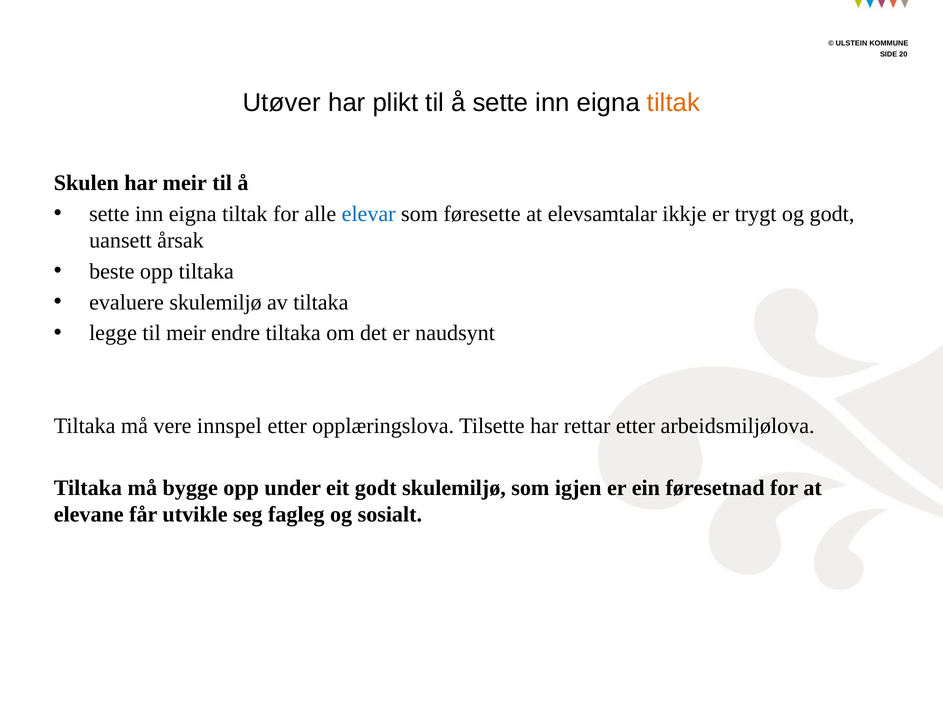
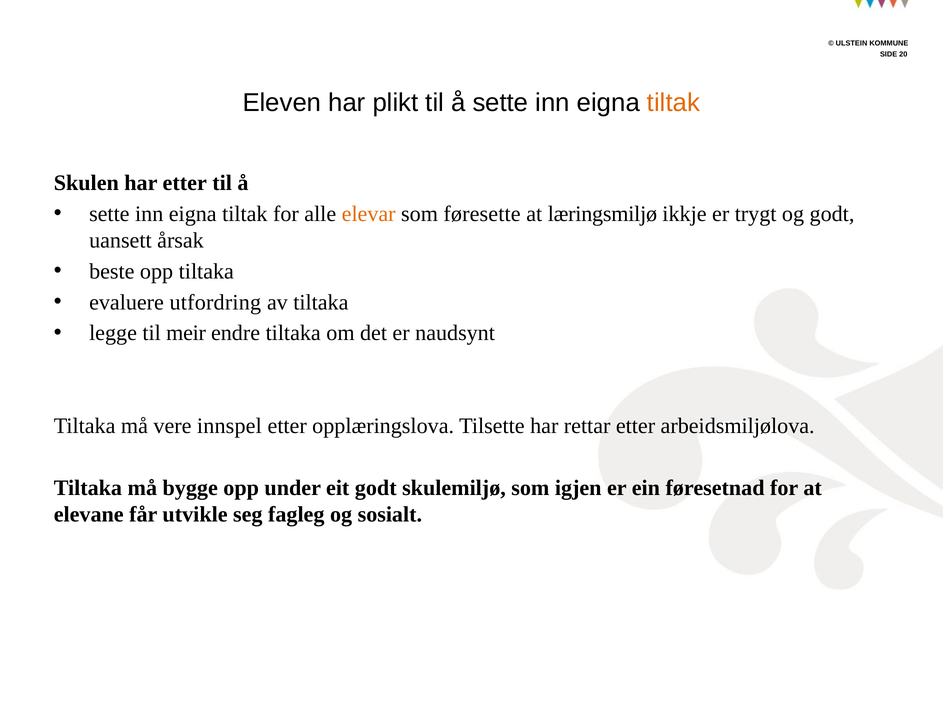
Utøver: Utøver -> Eleven
har meir: meir -> etter
elevar colour: blue -> orange
elevsamtalar: elevsamtalar -> læringsmiljø
evaluere skulemiljø: skulemiljø -> utfordring
